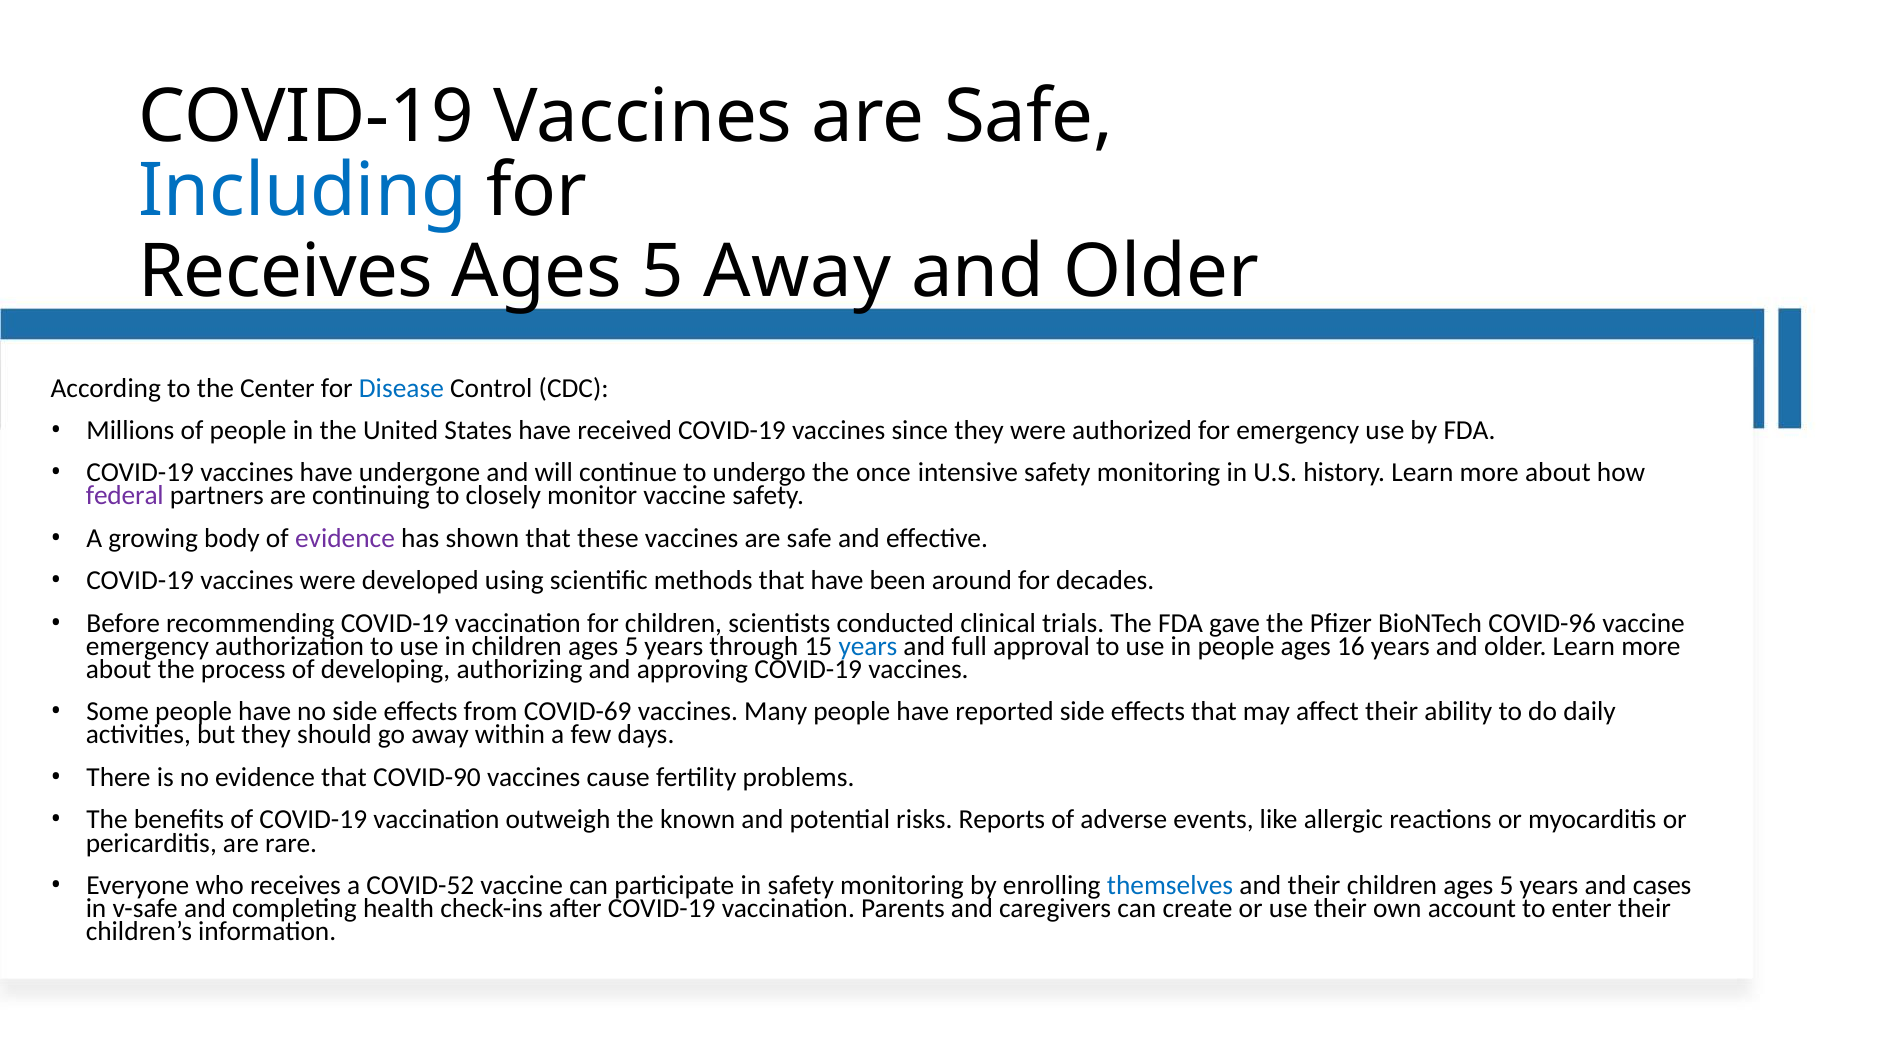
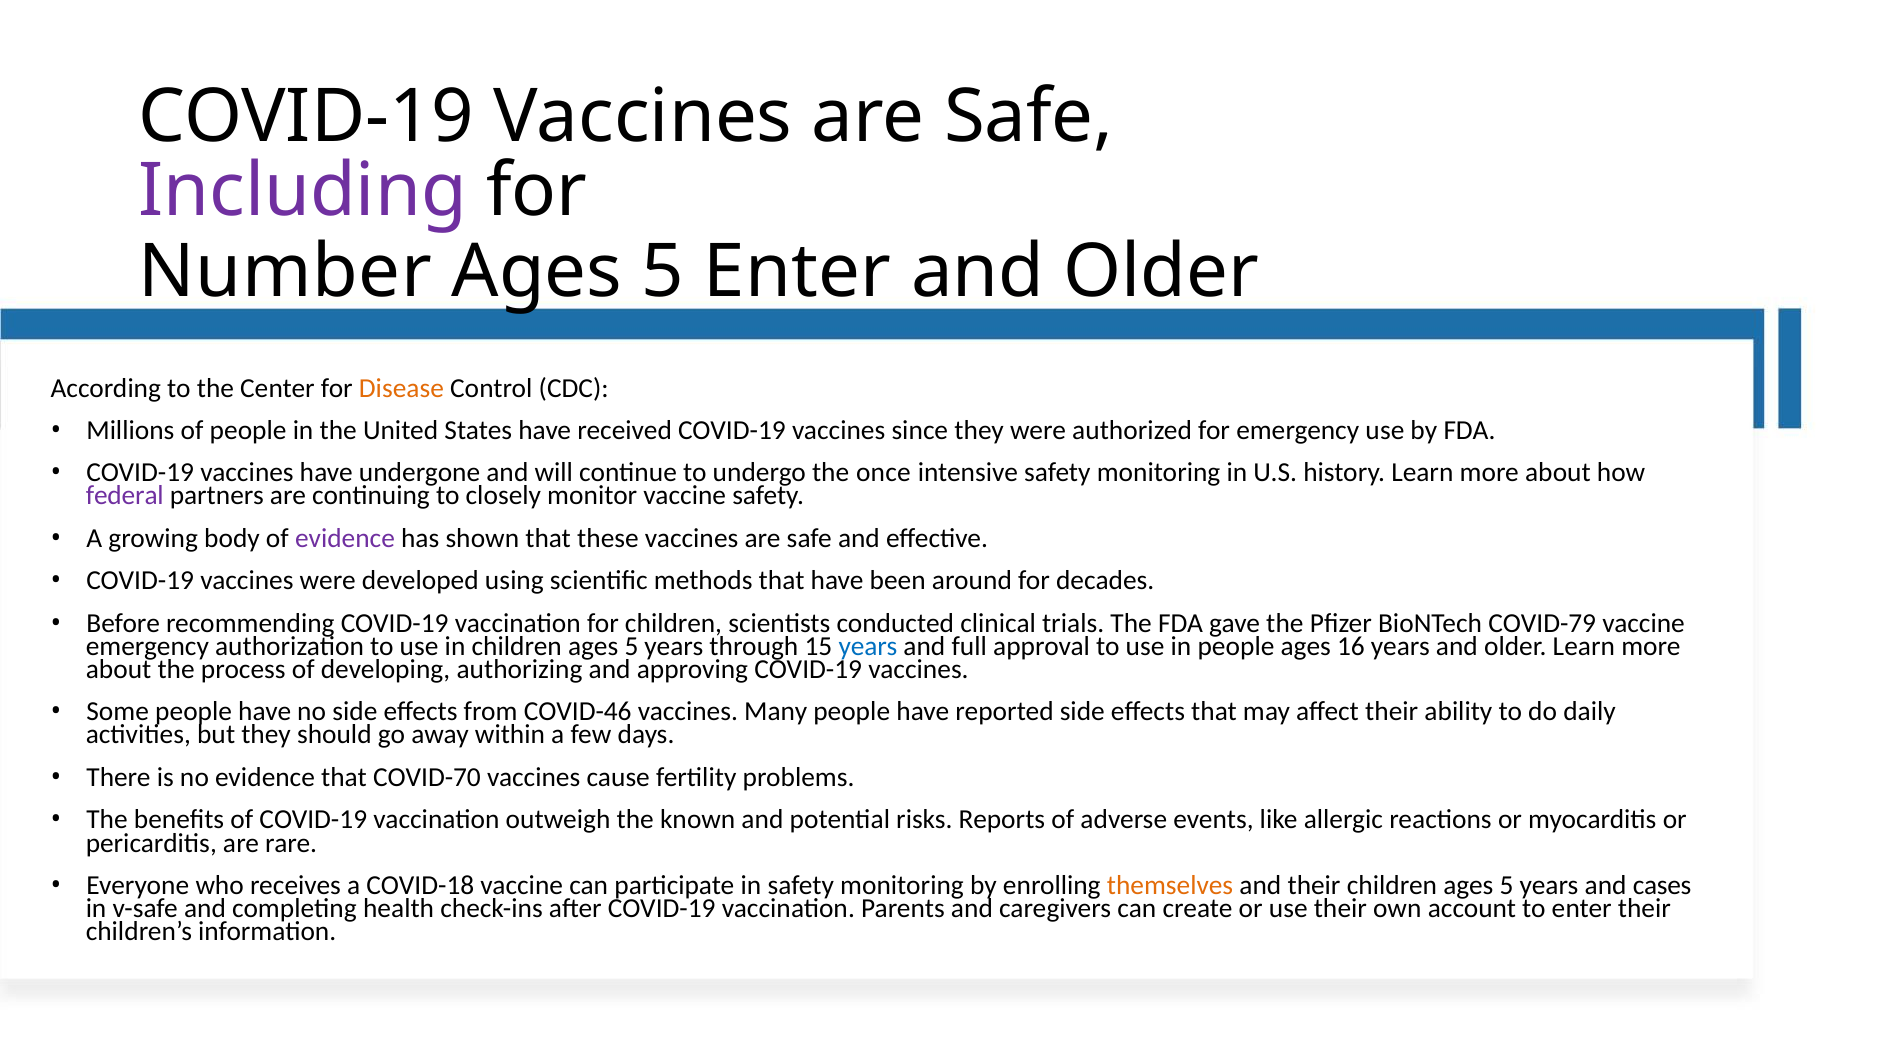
Including colour: blue -> purple
Receives at (286, 271): Receives -> Number
5 Away: Away -> Enter
Disease colour: blue -> orange
COVID-96: COVID-96 -> COVID-79
COVID-69: COVID-69 -> COVID-46
COVID-90: COVID-90 -> COVID-70
COVID-52: COVID-52 -> COVID-18
themselves colour: blue -> orange
